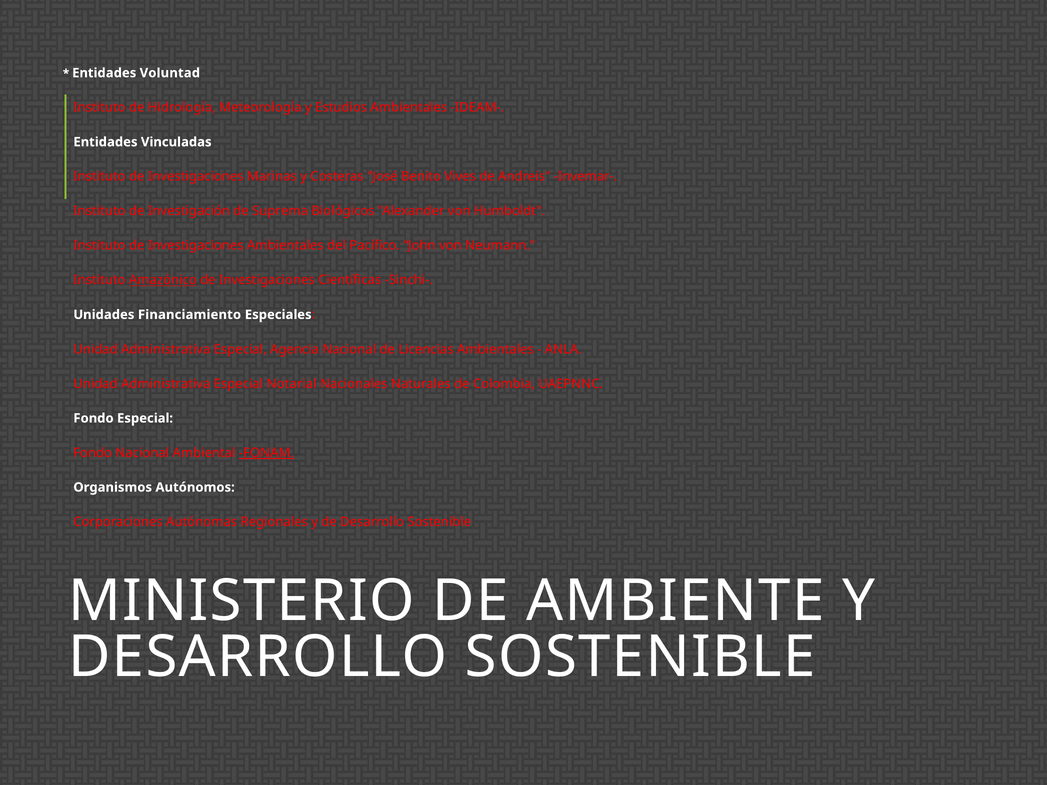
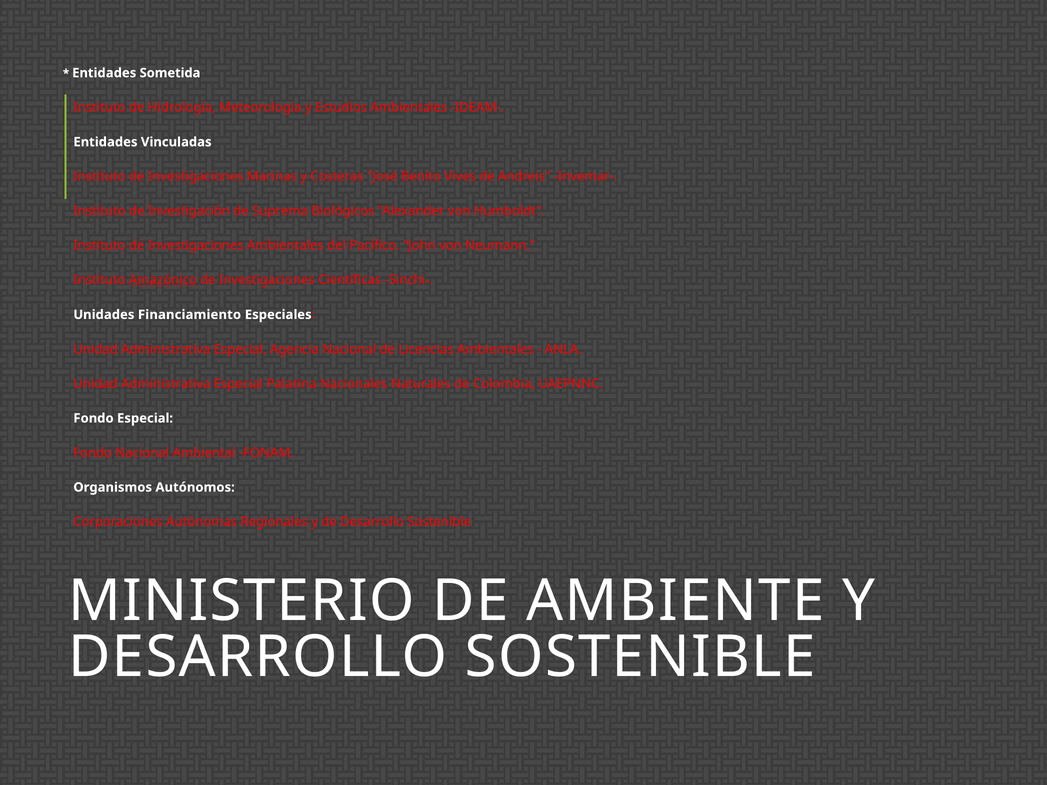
Voluntad: Voluntad -> Sometida
Notarial: Notarial -> Palatina
FONAM underline: present -> none
